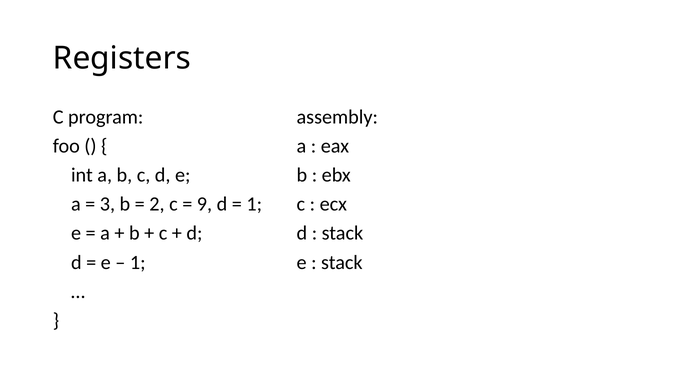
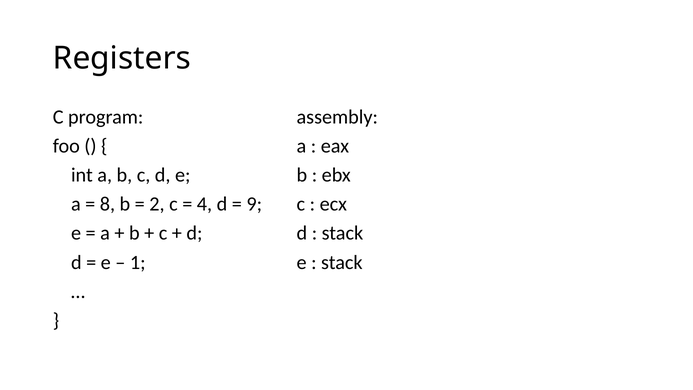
3: 3 -> 8
9: 9 -> 4
1 at (254, 204): 1 -> 9
